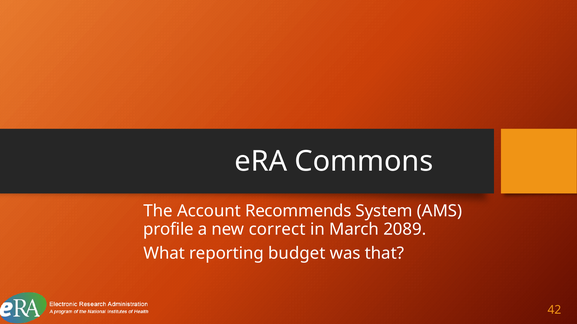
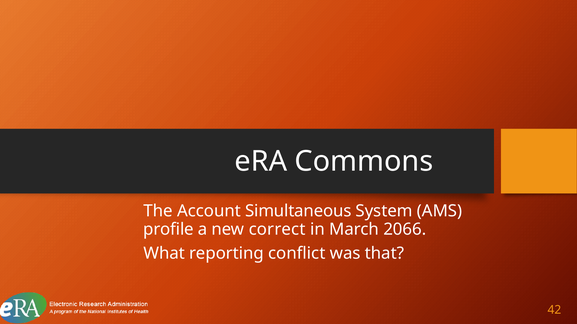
Recommends: Recommends -> Simultaneous
2089: 2089 -> 2066
budget: budget -> conflict
